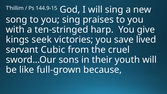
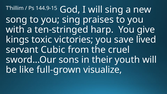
seek: seek -> toxic
because: because -> visualize
